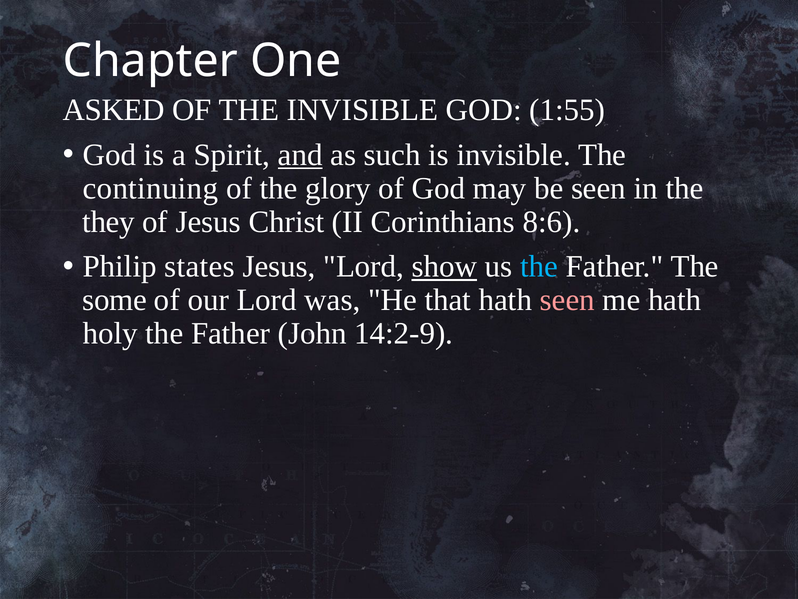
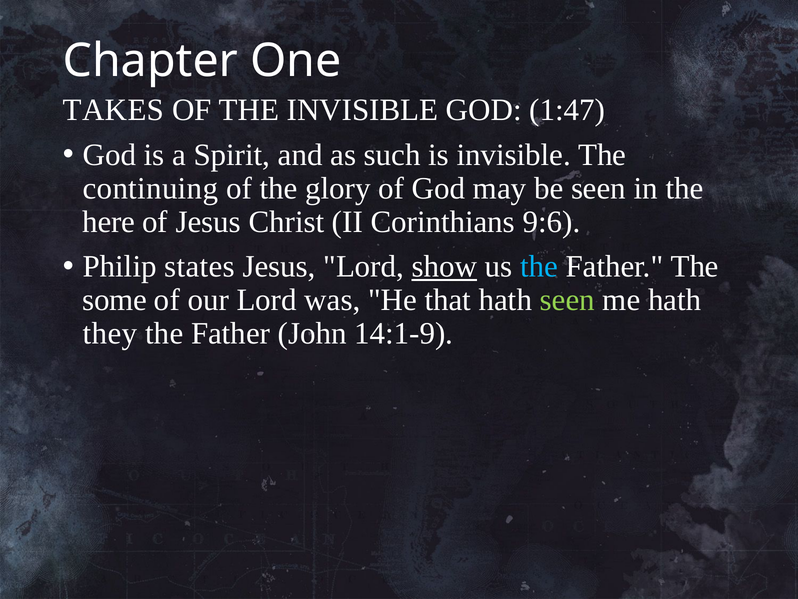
ASKED: ASKED -> TAKES
1:55: 1:55 -> 1:47
and underline: present -> none
they: they -> here
8:6: 8:6 -> 9:6
seen at (567, 300) colour: pink -> light green
holy: holy -> they
14:2-9: 14:2-9 -> 14:1-9
